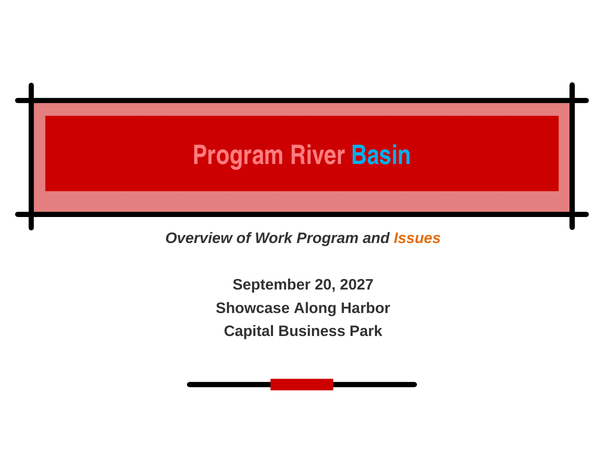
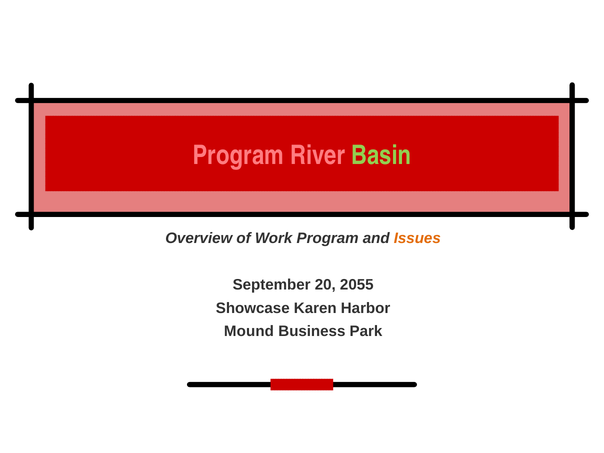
Basin colour: light blue -> light green
2027: 2027 -> 2055
Along: Along -> Karen
Capital: Capital -> Mound
